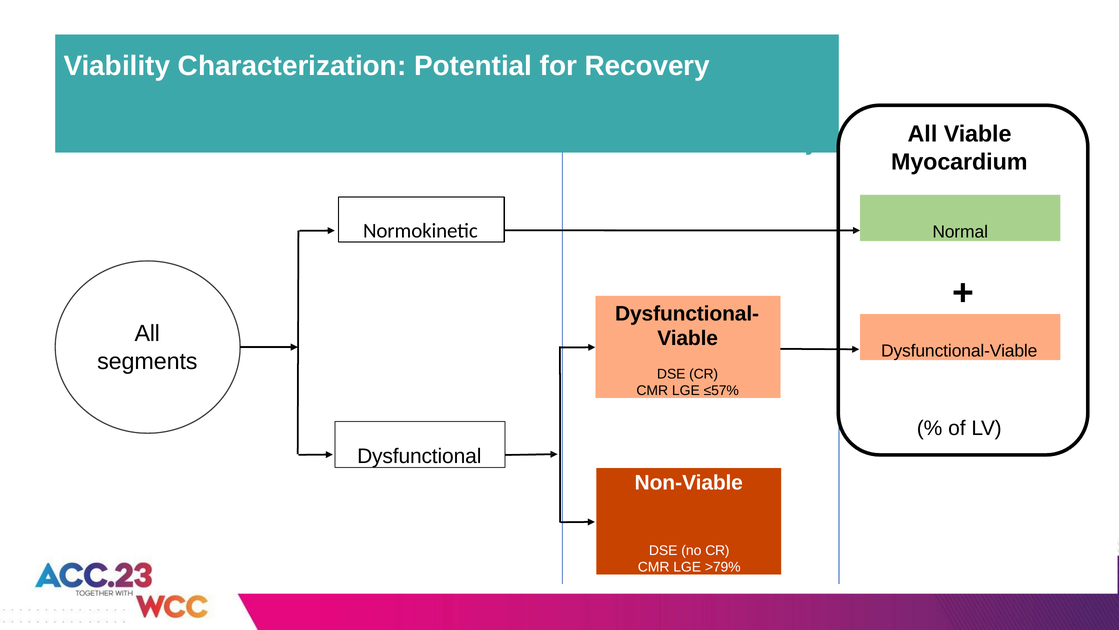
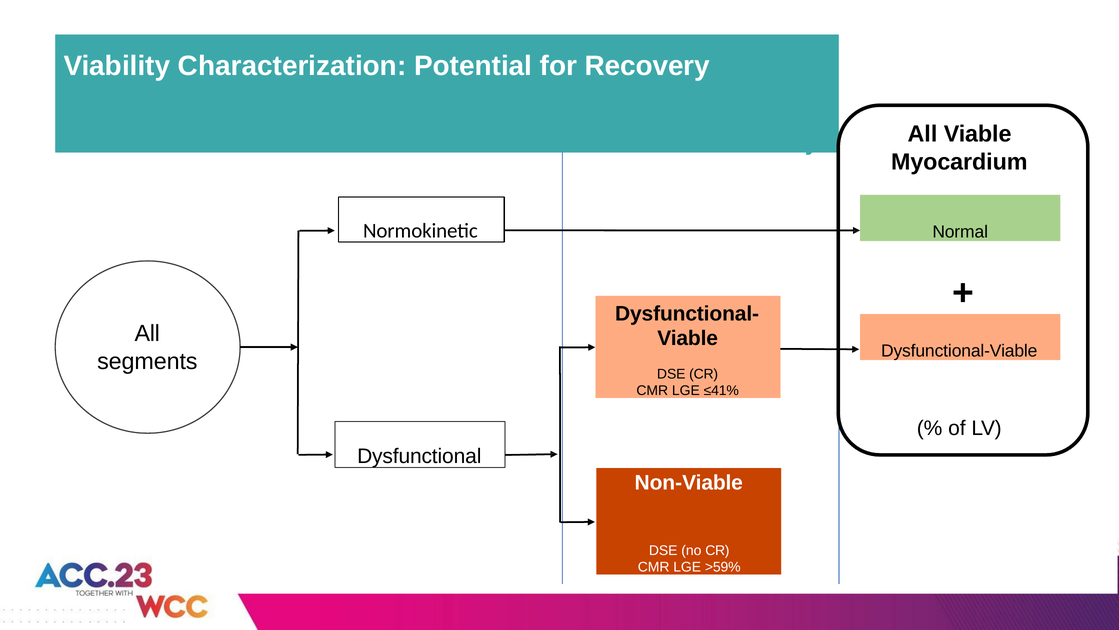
≤57%: ≤57% -> ≤41%
>79%: >79% -> >59%
